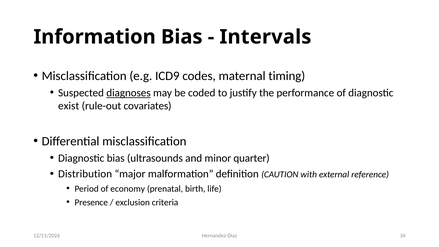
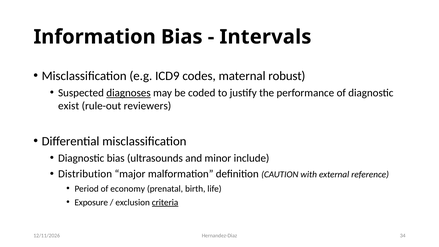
timing: timing -> robust
covariates: covariates -> reviewers
quarter: quarter -> include
Presence: Presence -> Exposure
criteria underline: none -> present
